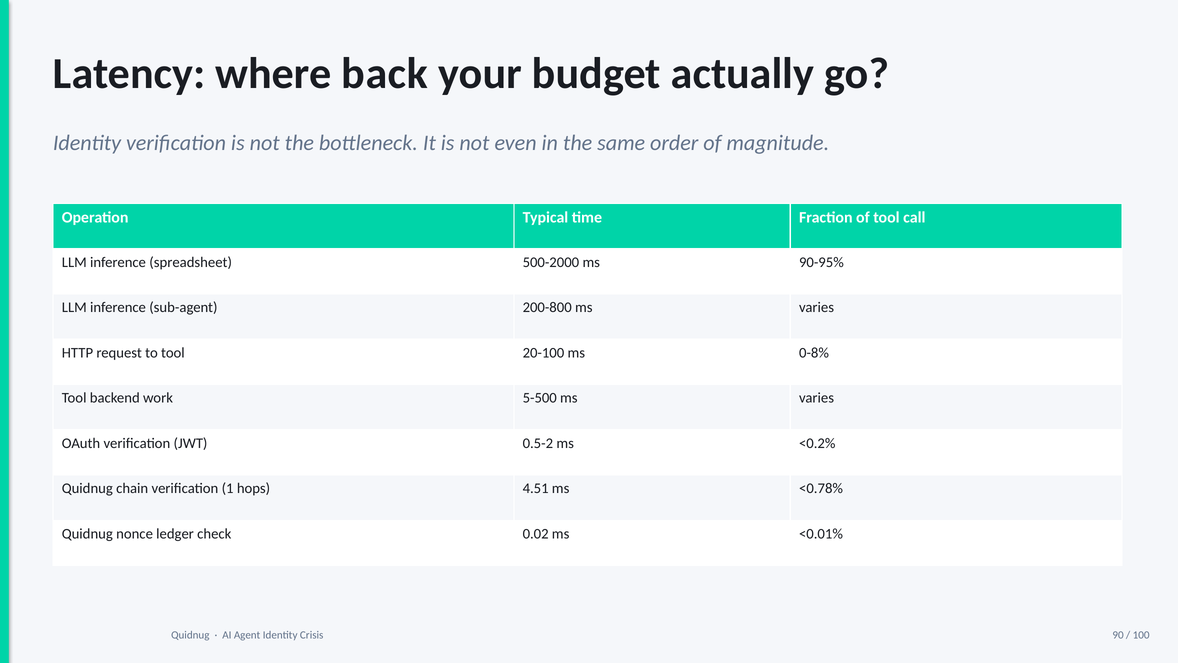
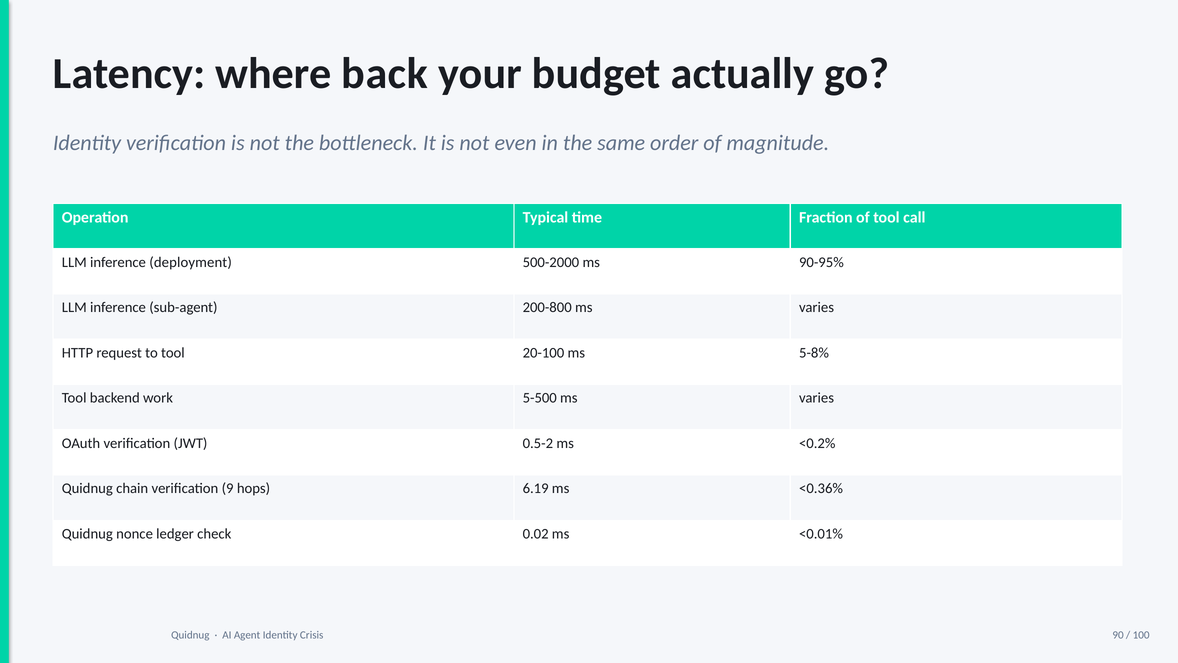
spreadsheet: spreadsheet -> deployment
0-8%: 0-8% -> 5-8%
1: 1 -> 9
4.51: 4.51 -> 6.19
<0.78%: <0.78% -> <0.36%
